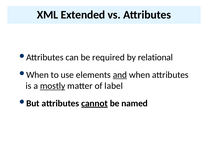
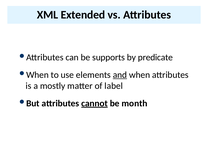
required: required -> supports
relational: relational -> predicate
mostly underline: present -> none
named: named -> month
